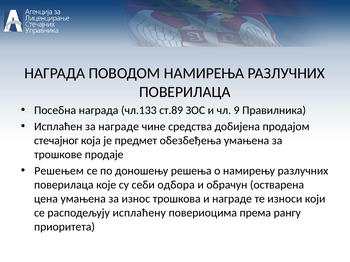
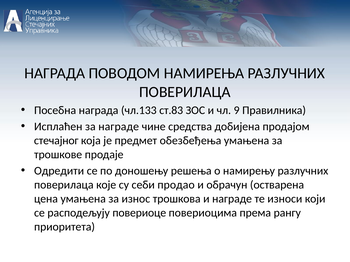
ст.89: ст.89 -> ст.83
Решењем: Решењем -> Одредити
одбора: одбора -> продао
исплаћену: исплаћену -> повериоце
